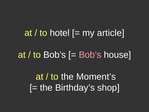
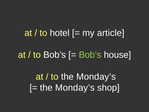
Bob’s at (90, 55) colour: pink -> light green
to the Moment’s: Moment’s -> Monday’s
Birthday’s at (75, 87): Birthday’s -> Monday’s
